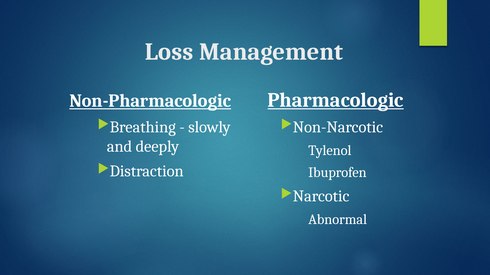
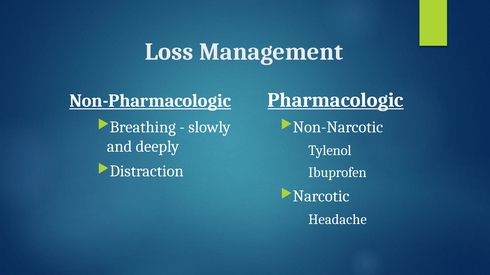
Abnormal: Abnormal -> Headache
